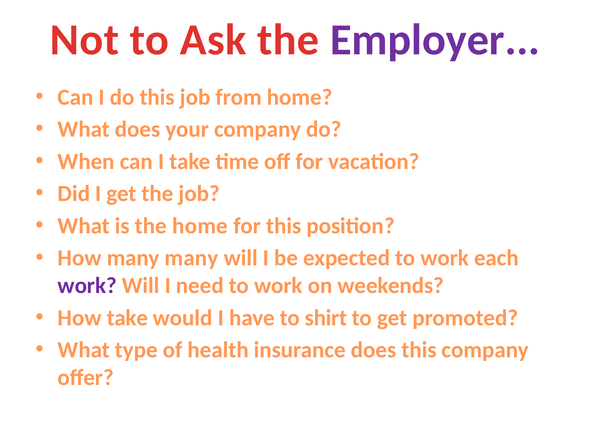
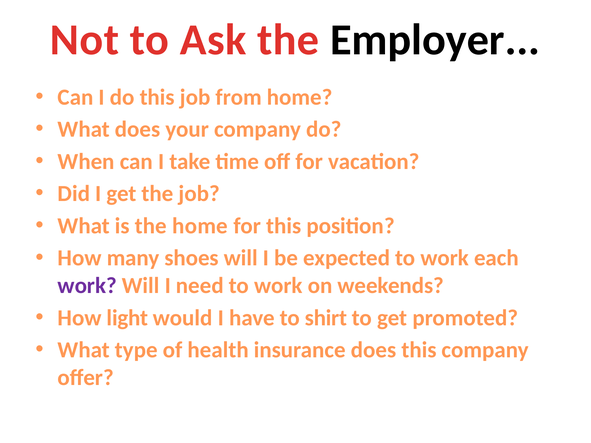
Employer colour: purple -> black
many many: many -> shoes
How take: take -> light
